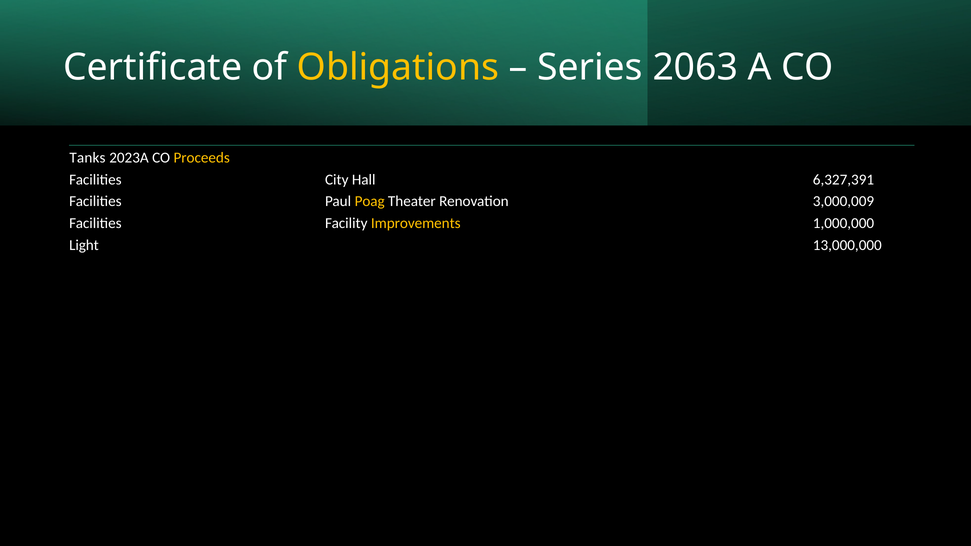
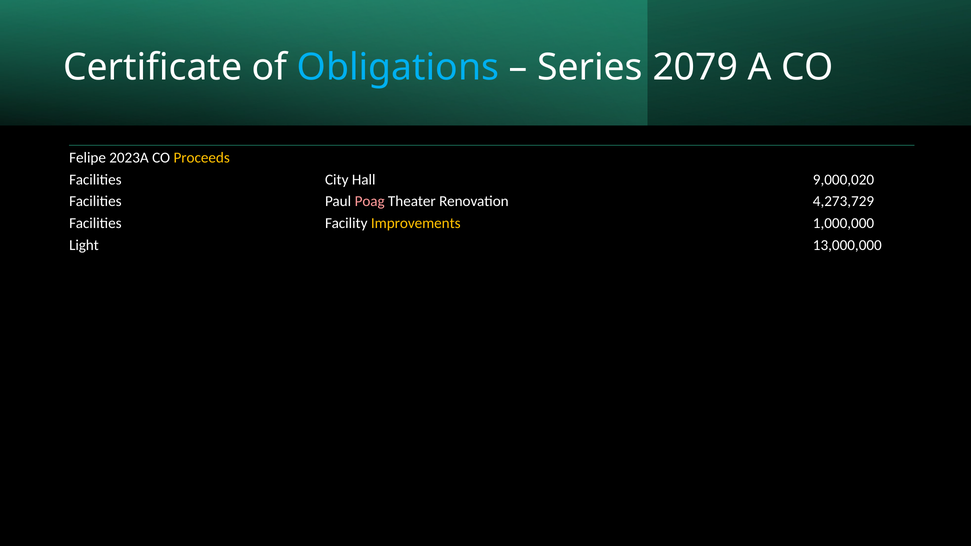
Obligations colour: yellow -> light blue
2063: 2063 -> 2079
Tanks: Tanks -> Felipe
6,327,391: 6,327,391 -> 9,000,020
Poag colour: yellow -> pink
3,000,009: 3,000,009 -> 4,273,729
